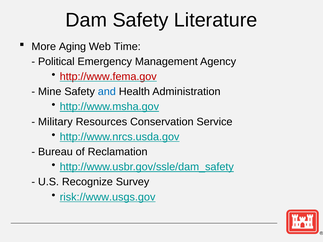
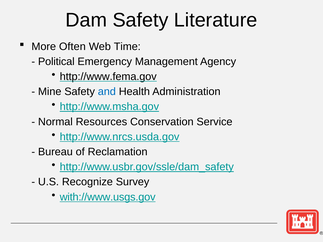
Aging: Aging -> Often
http://www.fema.gov colour: red -> black
Military: Military -> Normal
risk://www.usgs.gov: risk://www.usgs.gov -> with://www.usgs.gov
